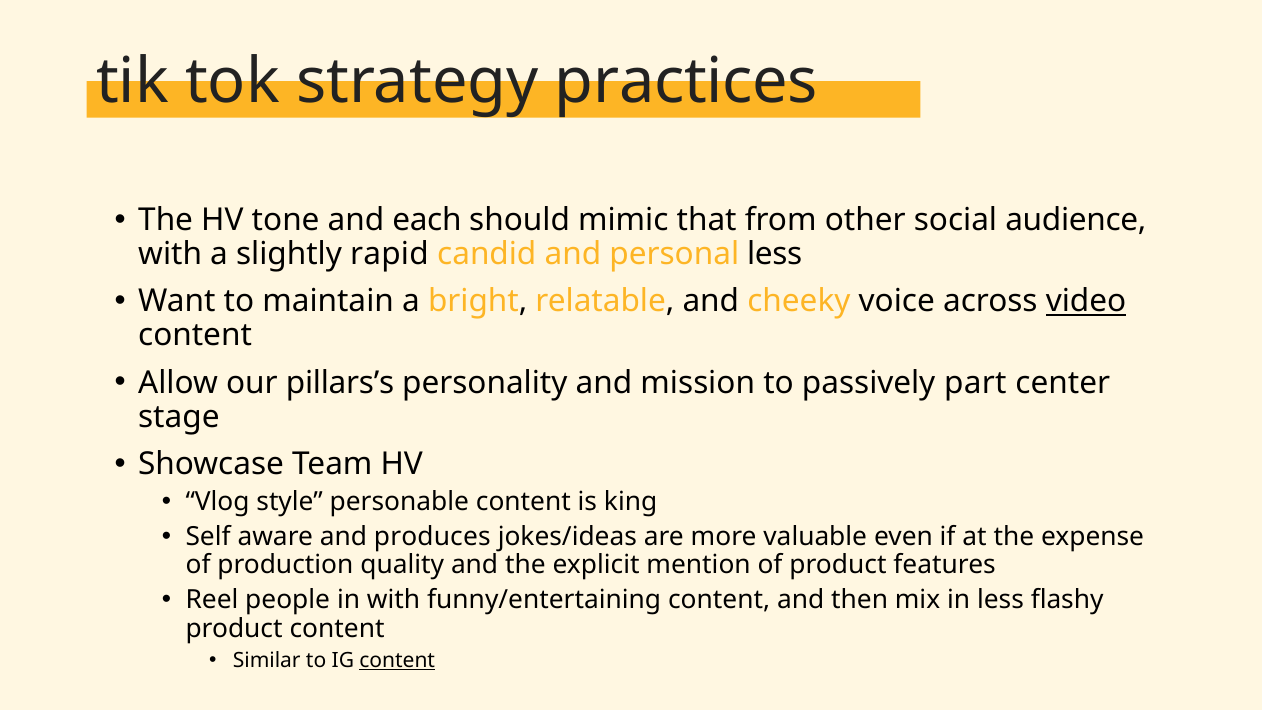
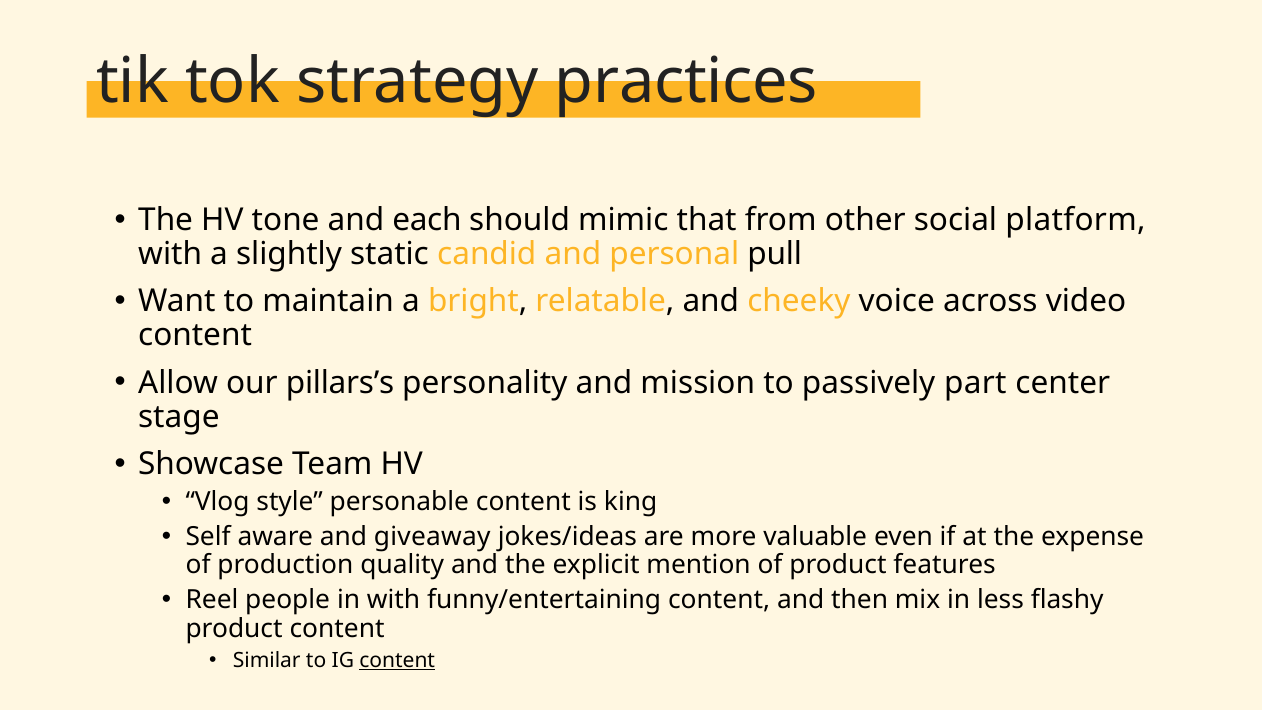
audience: audience -> platform
rapid: rapid -> static
personal less: less -> pull
video underline: present -> none
produces: produces -> giveaway
